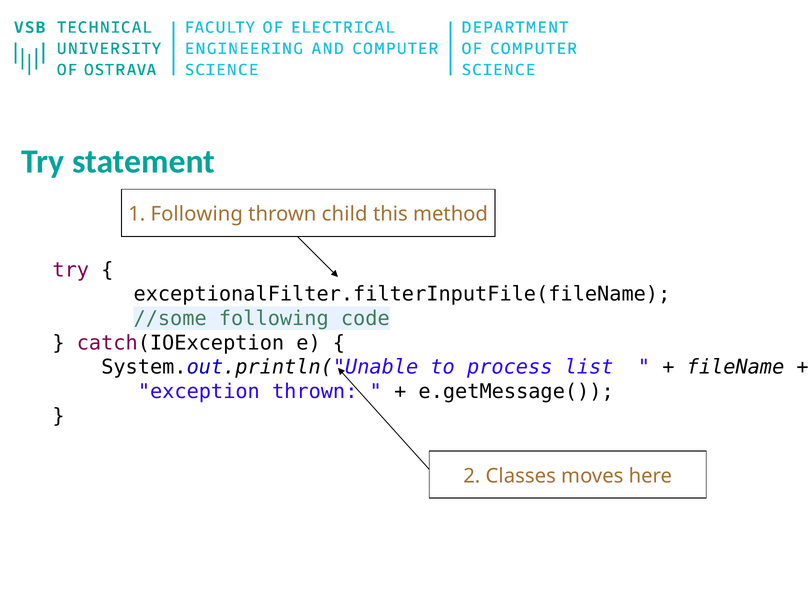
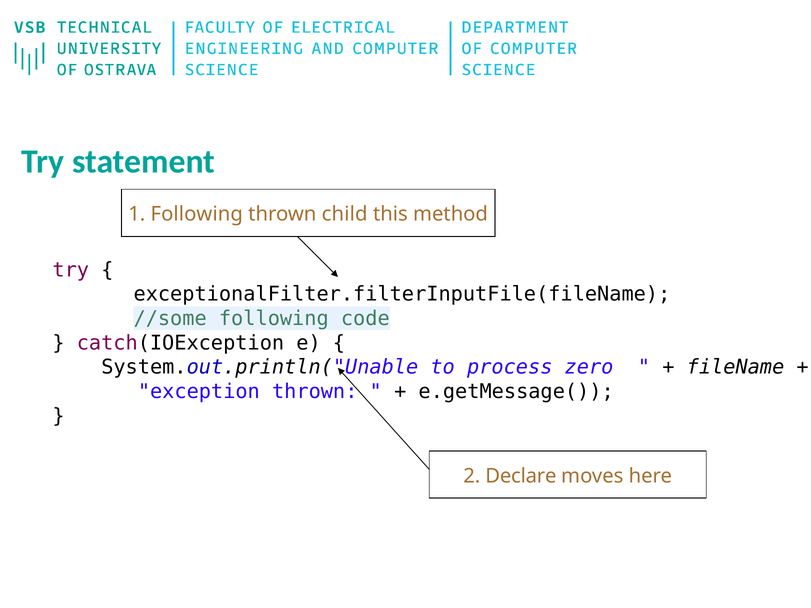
list: list -> zero
Classes: Classes -> Declare
